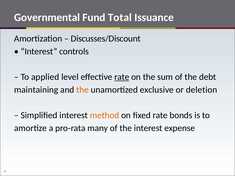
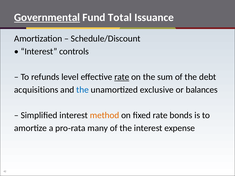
Governmental underline: none -> present
Discusses/Discount: Discusses/Discount -> Schedule/Discount
applied: applied -> refunds
maintaining: maintaining -> acquisitions
the at (83, 90) colour: orange -> blue
deletion: deletion -> balances
